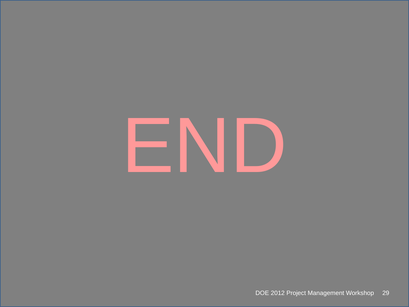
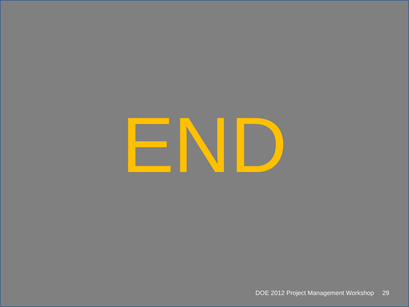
END colour: pink -> yellow
